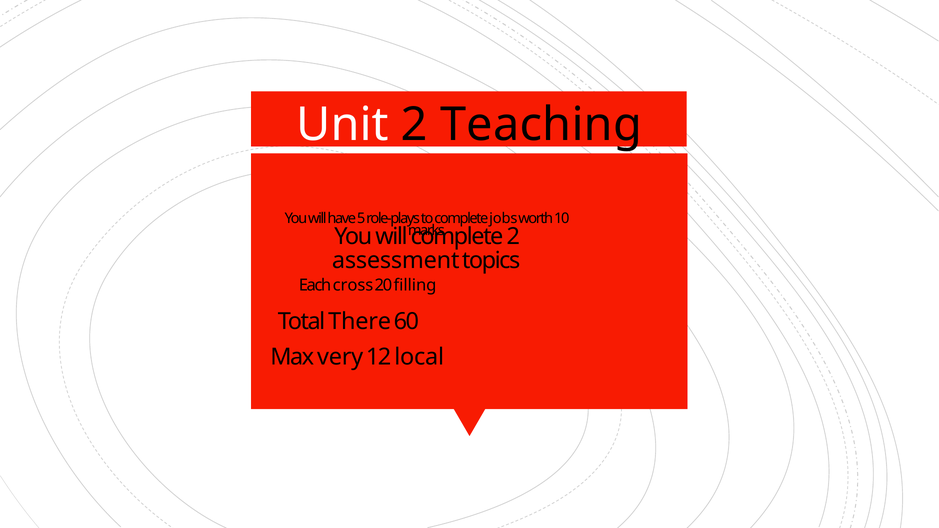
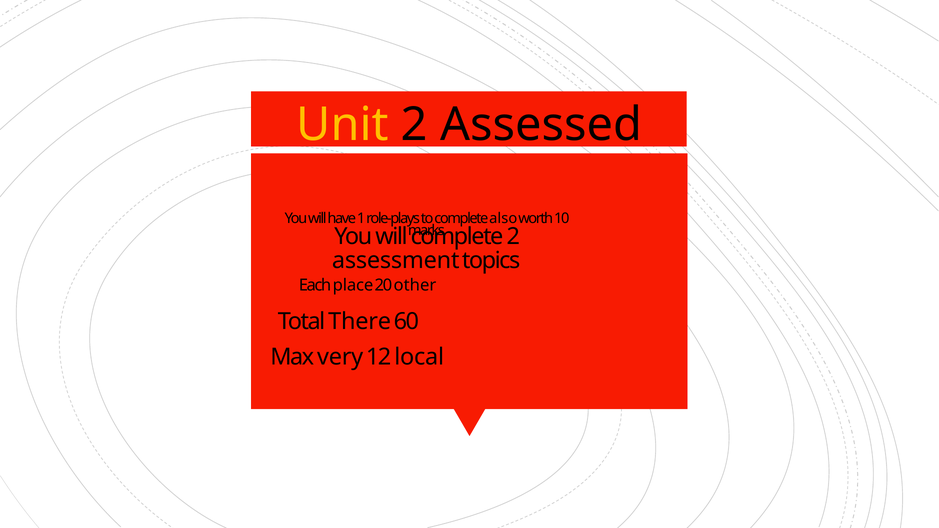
Unit colour: white -> yellow
Teaching: Teaching -> Assessed
5: 5 -> 1
jobs: jobs -> also
cross: cross -> place
filling: filling -> other
